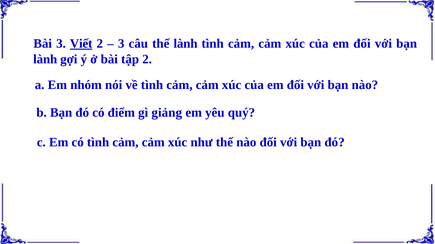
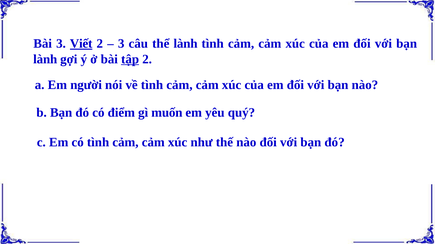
tập underline: none -> present
nhóm: nhóm -> người
giảng: giảng -> muốn
